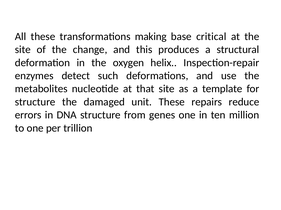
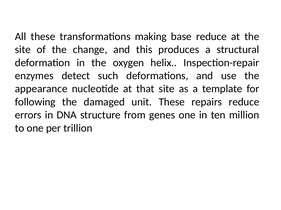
base critical: critical -> reduce
metabolites: metabolites -> appearance
structure at (35, 102): structure -> following
